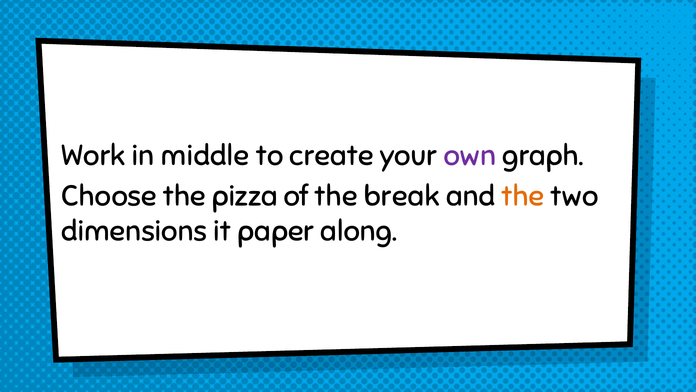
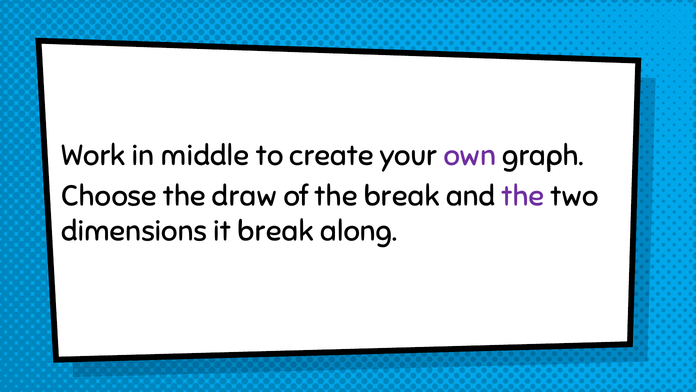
pizza: pizza -> draw
the at (523, 196) colour: orange -> purple
it paper: paper -> break
